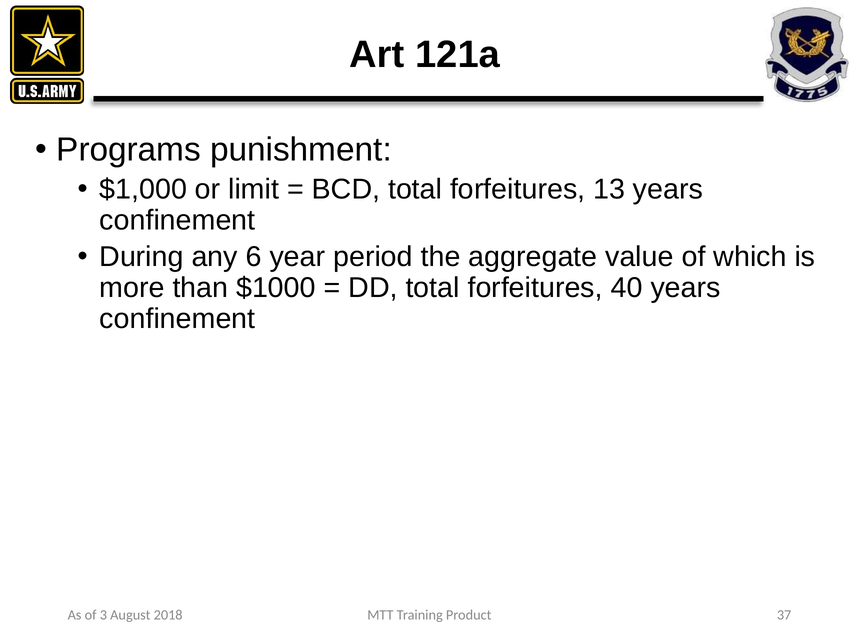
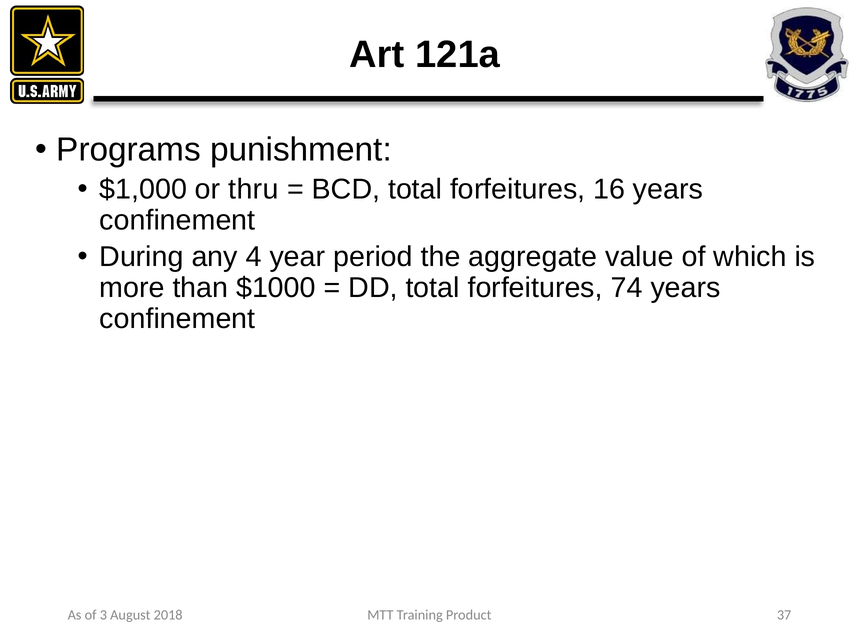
limit: limit -> thru
13: 13 -> 16
6: 6 -> 4
40: 40 -> 74
